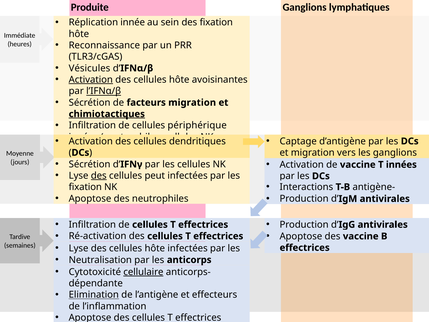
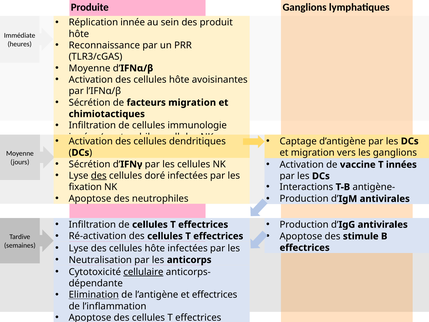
des fixation: fixation -> produit
Vésicules at (90, 68): Vésicules -> Moyenne
Activation at (91, 80) underline: present -> none
l’IFNα/β underline: present -> none
chimiotactiques underline: present -> none
périphérique: périphérique -> immunologie
peut: peut -> doré
des vaccine: vaccine -> stimule
et effecteurs: effecteurs -> effectrices
